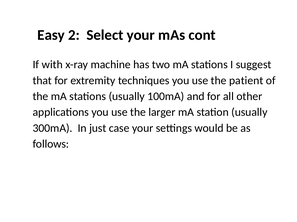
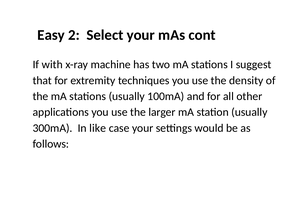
patient: patient -> density
just: just -> like
